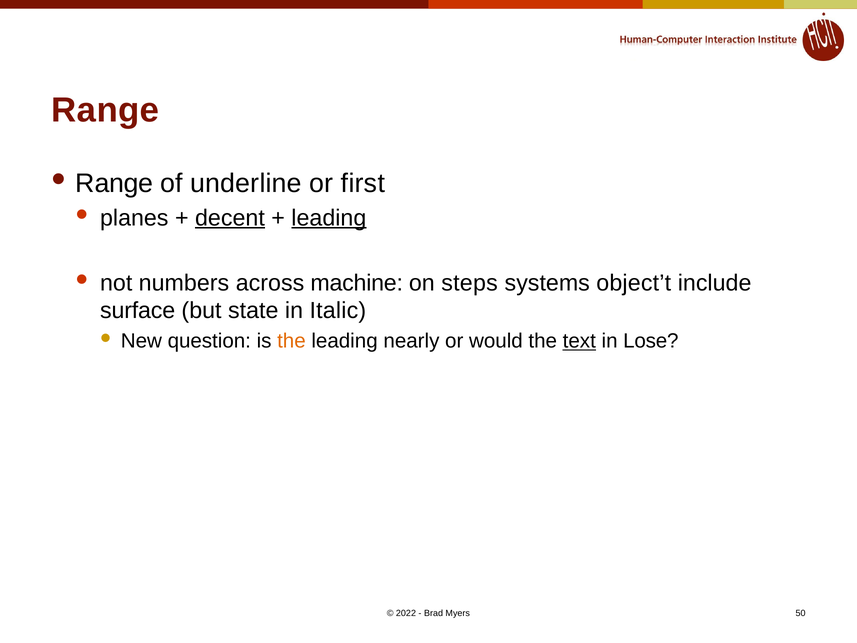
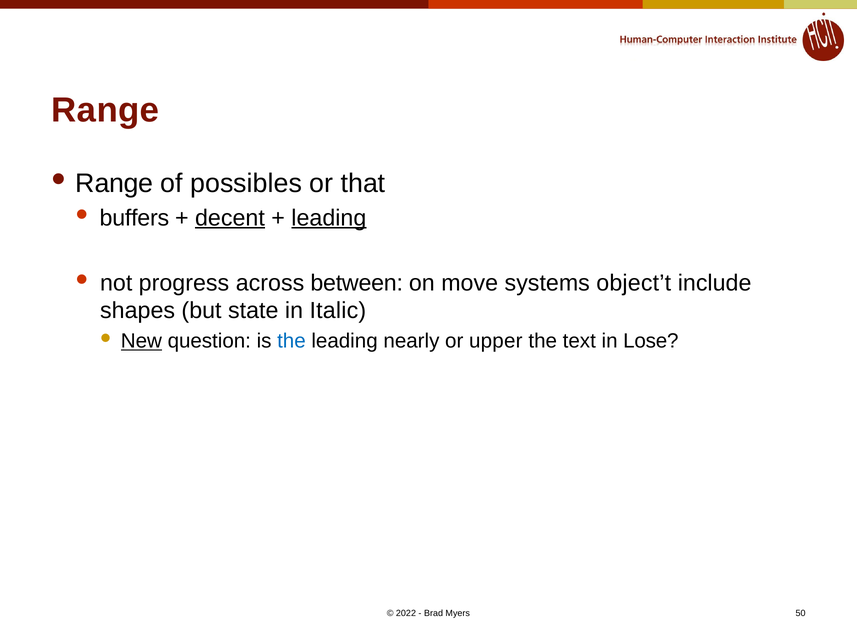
underline: underline -> possibles
first: first -> that
planes: planes -> buffers
numbers: numbers -> progress
machine: machine -> between
steps: steps -> move
surface: surface -> shapes
New underline: none -> present
the at (291, 341) colour: orange -> blue
would: would -> upper
text underline: present -> none
